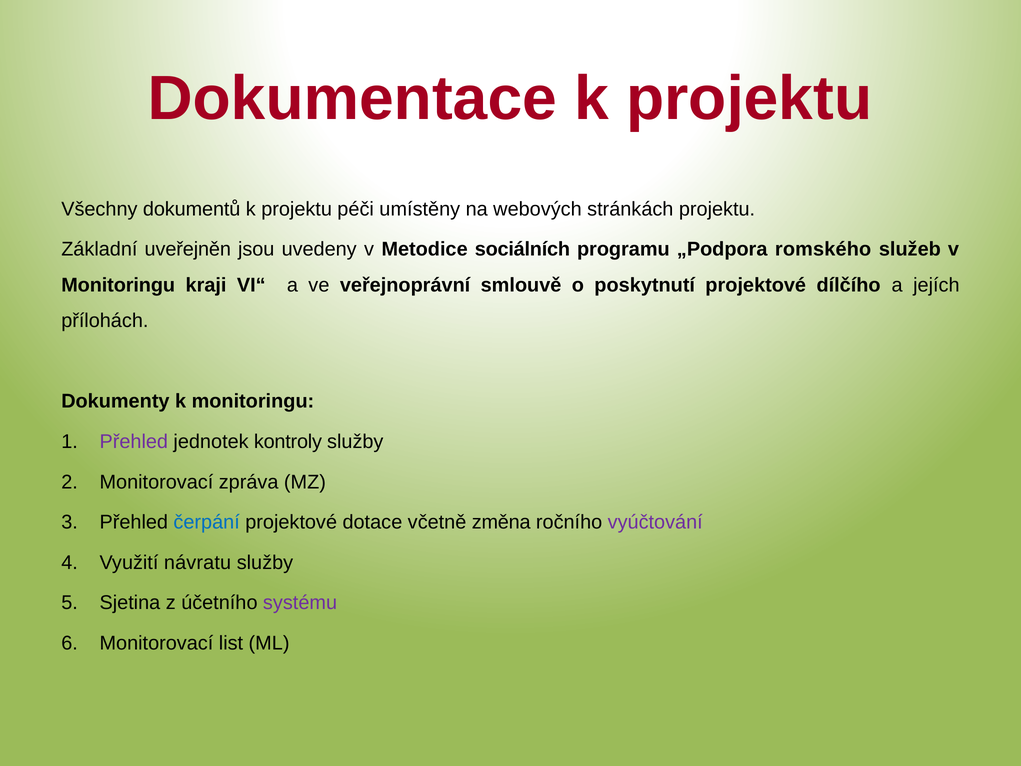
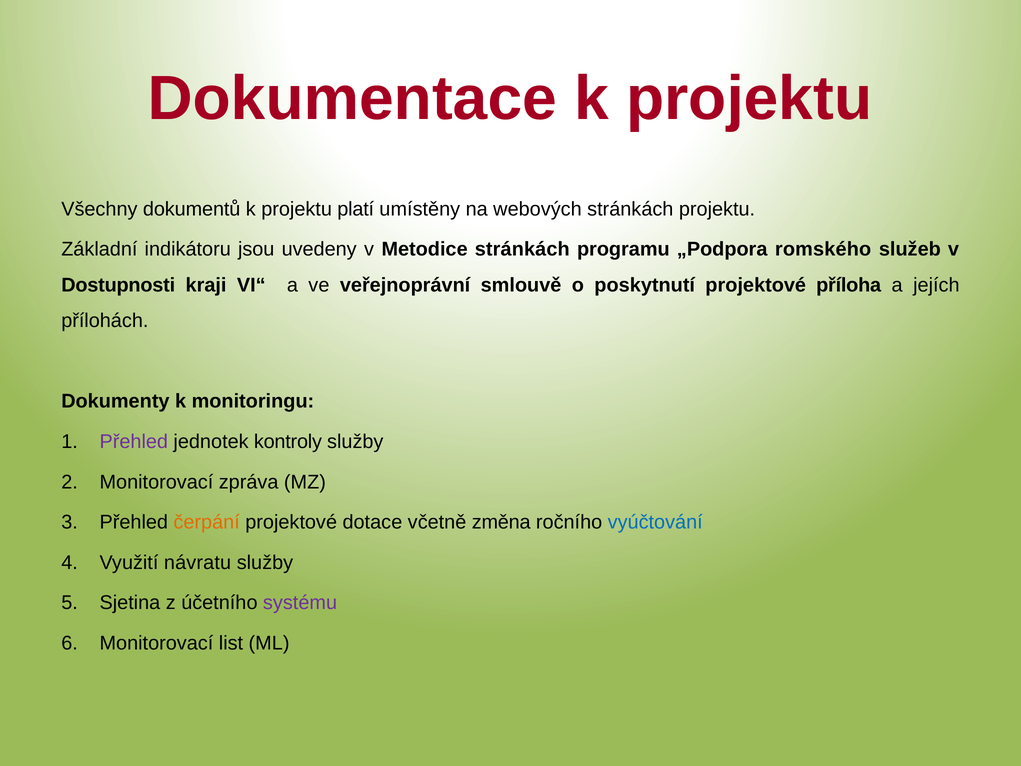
péči: péči -> platí
uveřejněn: uveřejněn -> indikátoru
Metodice sociálních: sociálních -> stránkách
Monitoringu at (118, 285): Monitoringu -> Dostupnosti
dílčího: dílčího -> příloha
čerpání colour: blue -> orange
vyúčtování colour: purple -> blue
